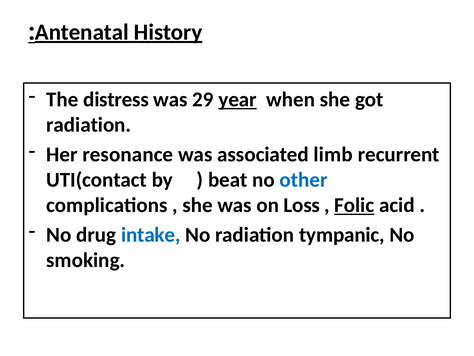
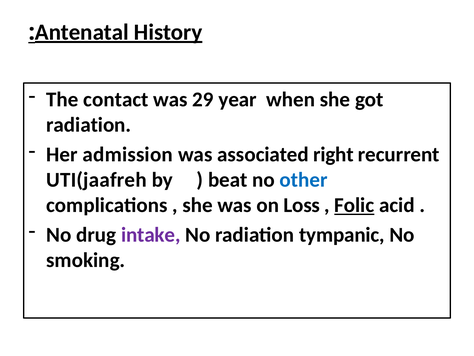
distress: distress -> contact
year underline: present -> none
resonance: resonance -> admission
limb: limb -> right
UTI(contact: UTI(contact -> UTI(jaafreh
intake colour: blue -> purple
